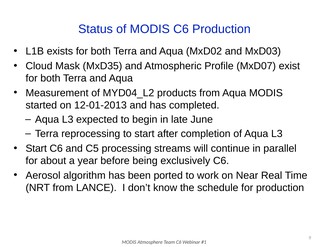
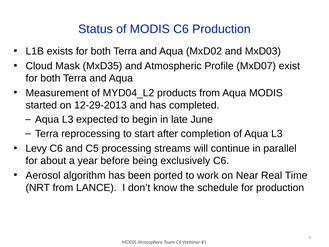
12-01-2013: 12-01-2013 -> 12-29-2013
Start at (36, 148): Start -> Levy
